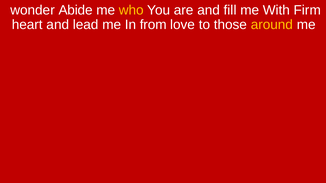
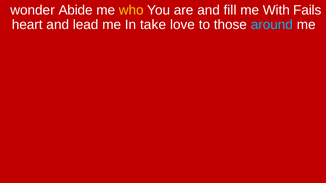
Firm: Firm -> Fails
from: from -> take
around colour: yellow -> light blue
